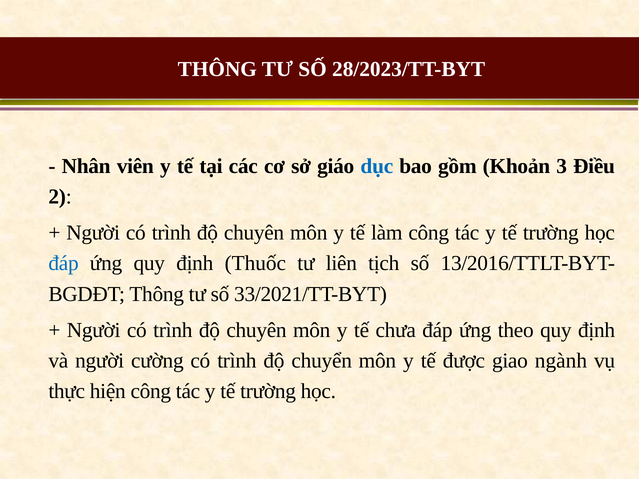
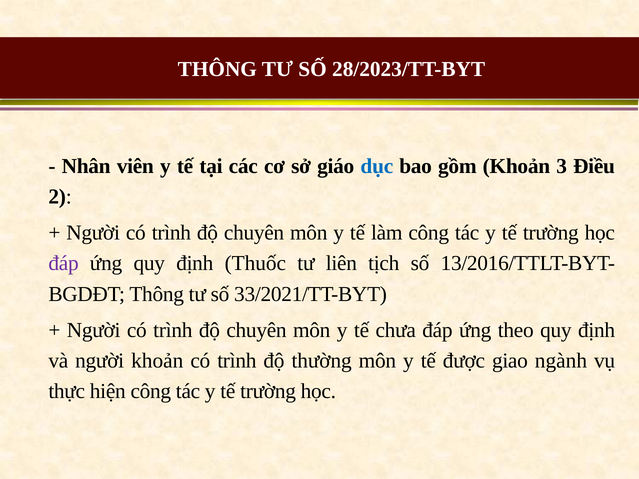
đáp at (64, 264) colour: blue -> purple
người cường: cường -> khoản
chuyển: chuyển -> thường
